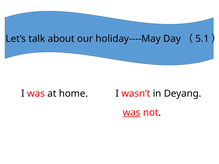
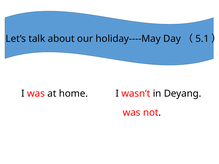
was at (132, 113) underline: present -> none
